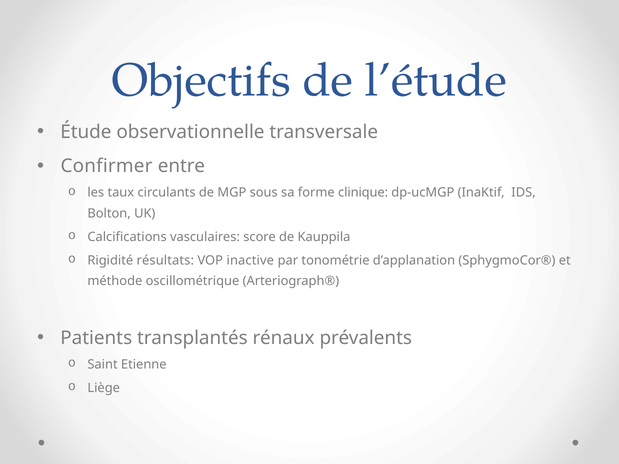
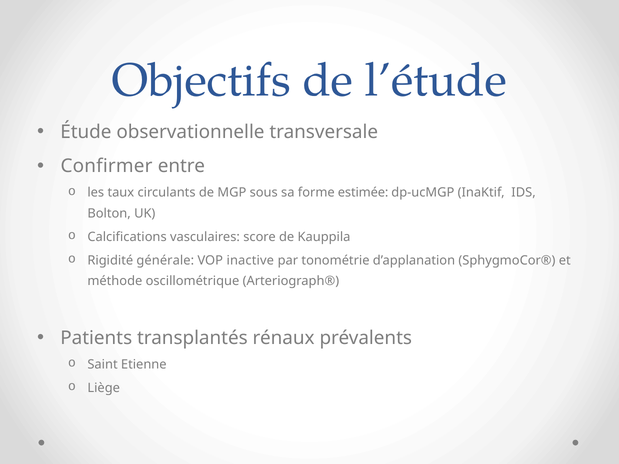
clinique: clinique -> estimée
résultats: résultats -> générale
